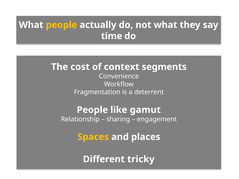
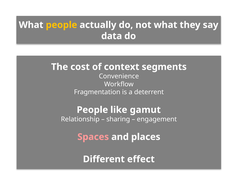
time: time -> data
Spaces colour: yellow -> pink
tricky: tricky -> effect
